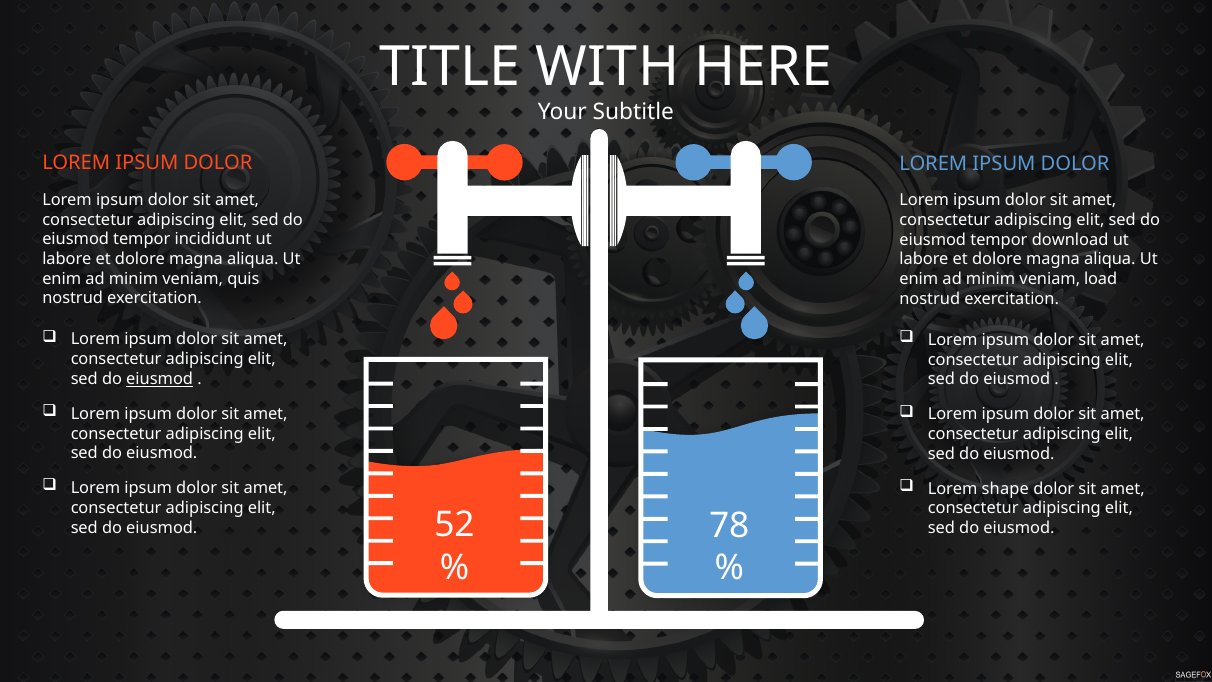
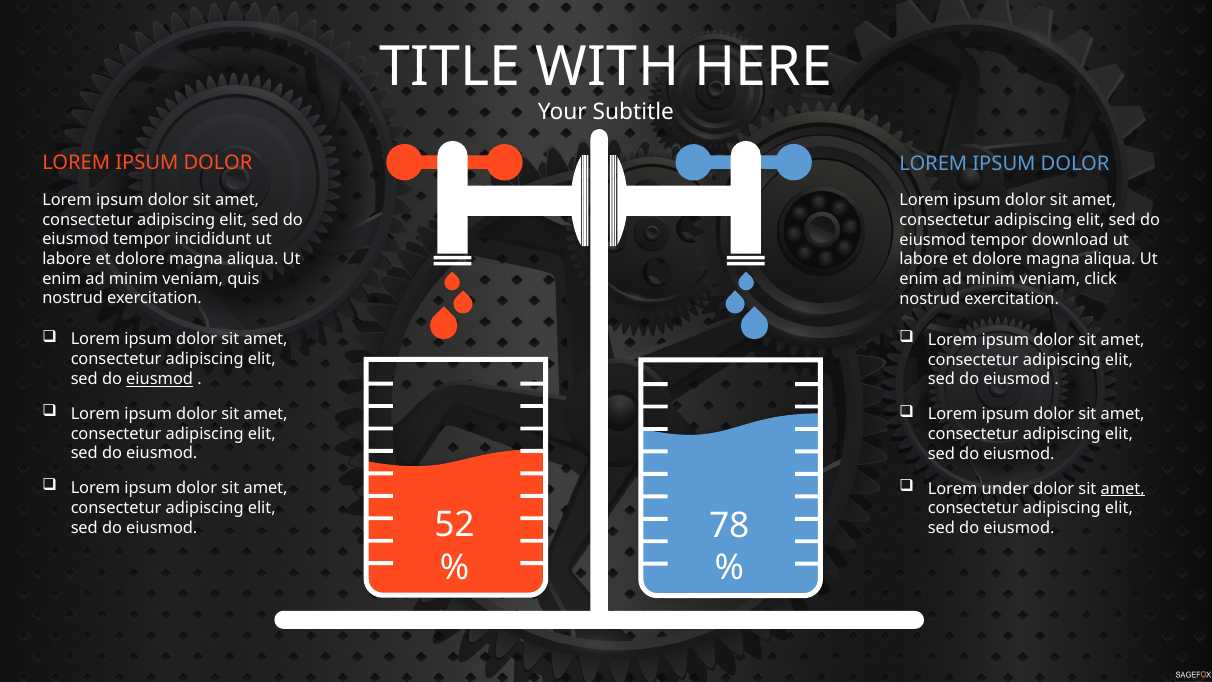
load: load -> click
shape: shape -> under
amet at (1123, 489) underline: none -> present
